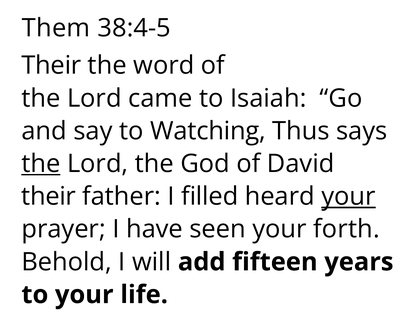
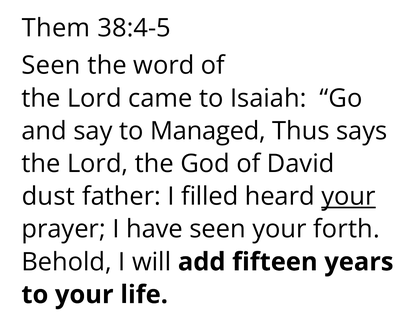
Their at (51, 66): Their -> Seen
Watching: Watching -> Managed
the at (41, 164) underline: present -> none
their at (49, 196): their -> dust
